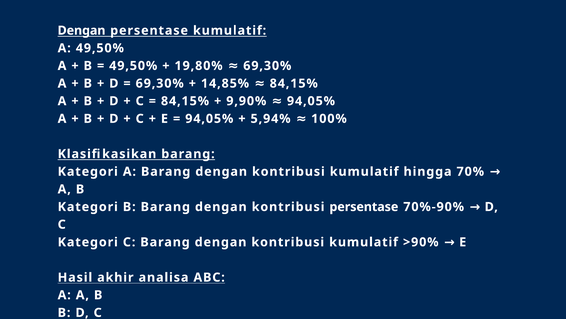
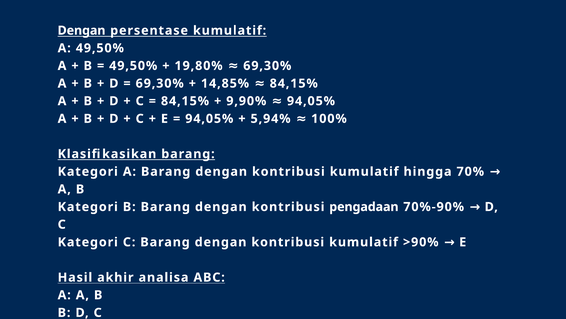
kontribusi persentase: persentase -> pengadaan
